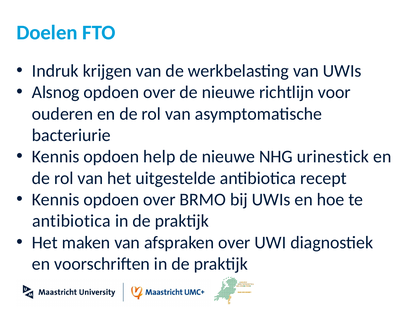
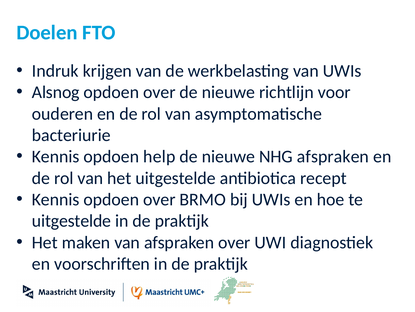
NHG urinestick: urinestick -> afspraken
antibiotica at (71, 221): antibiotica -> uitgestelde
